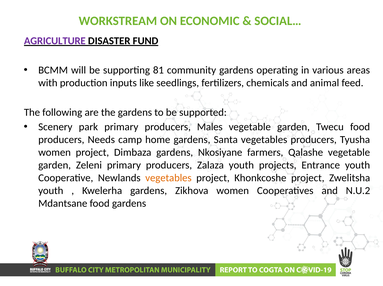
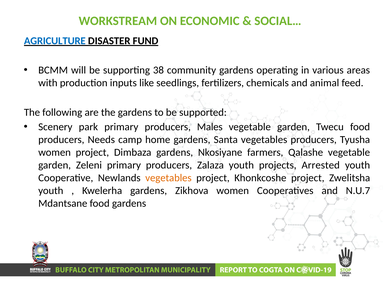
AGRICULTURE colour: purple -> blue
81: 81 -> 38
Entrance: Entrance -> Arrested
N.U.2: N.U.2 -> N.U.7
